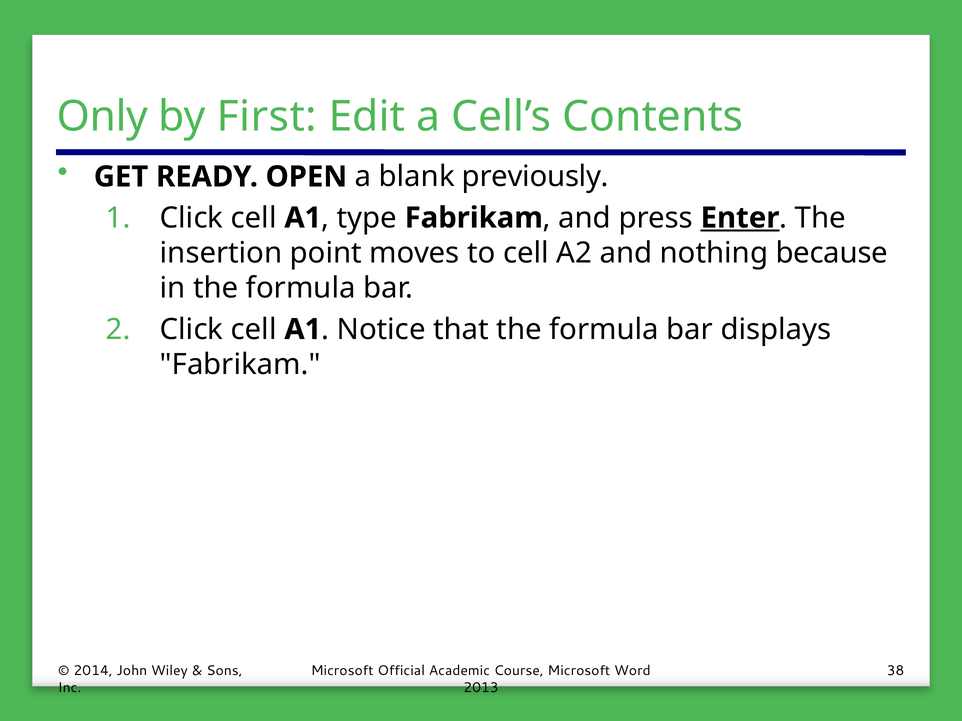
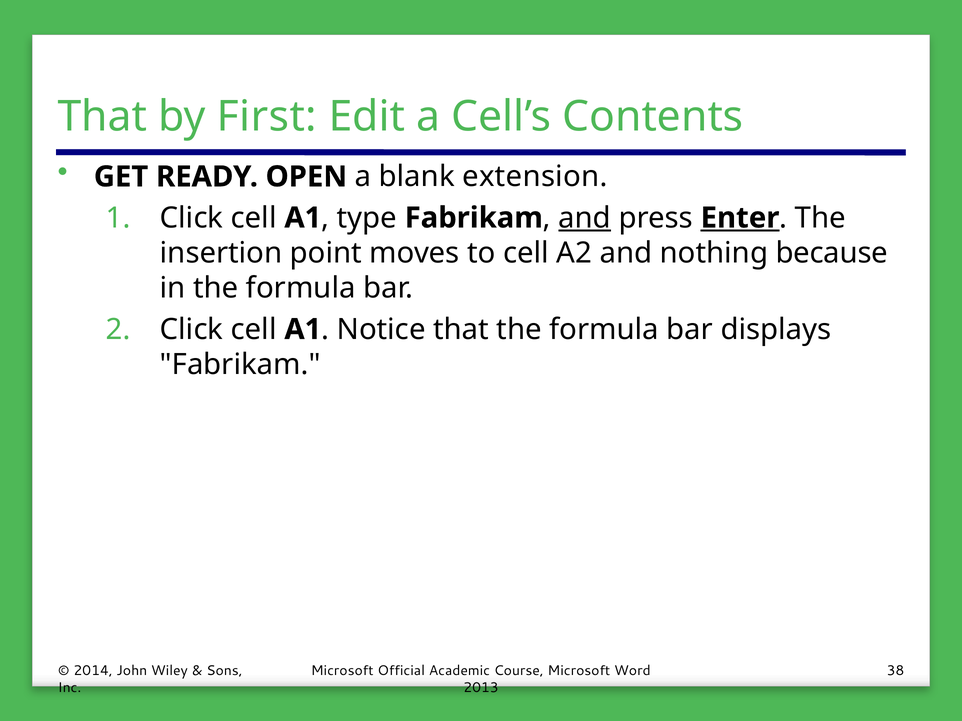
Only at (103, 117): Only -> That
previously: previously -> extension
and at (585, 218) underline: none -> present
